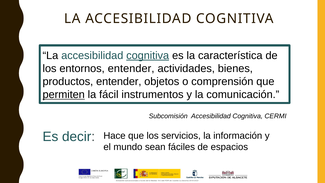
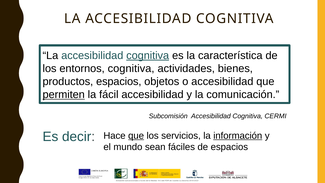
entornos entender: entender -> cognitiva
productos entender: entender -> espacios
o comprensión: comprensión -> accesibilidad
fácil instrumentos: instrumentos -> accesibilidad
que at (136, 135) underline: none -> present
información underline: none -> present
